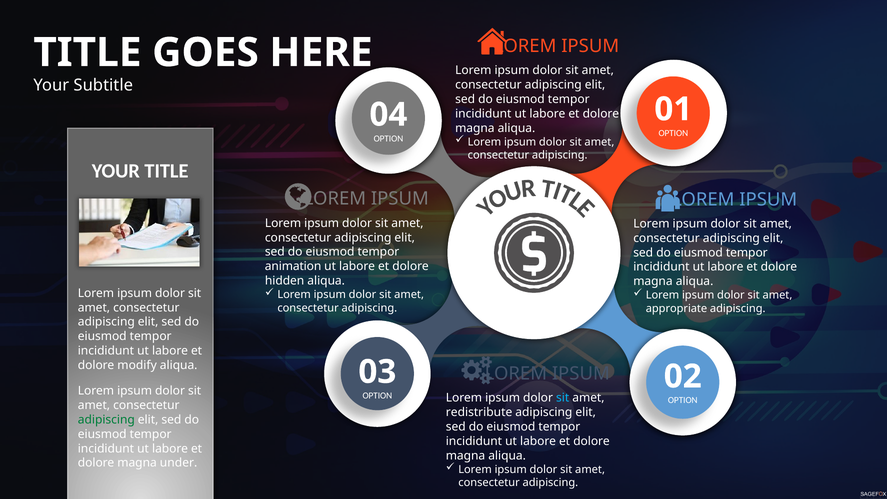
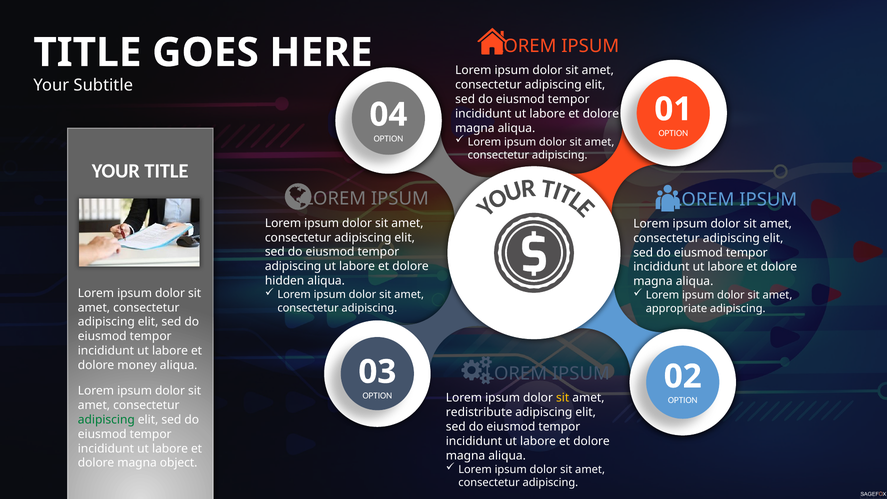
animation at (293, 266): animation -> adipiscing
modify: modify -> money
sit at (563, 398) colour: light blue -> yellow
under: under -> object
